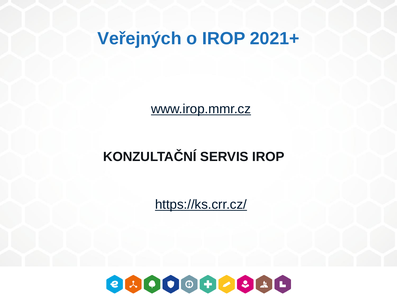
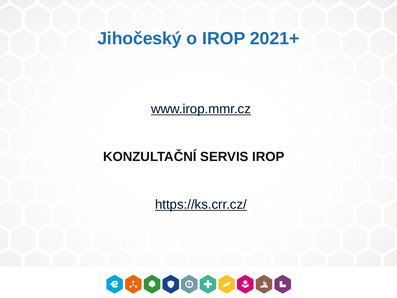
Veřejných: Veřejných -> Jihočeský
